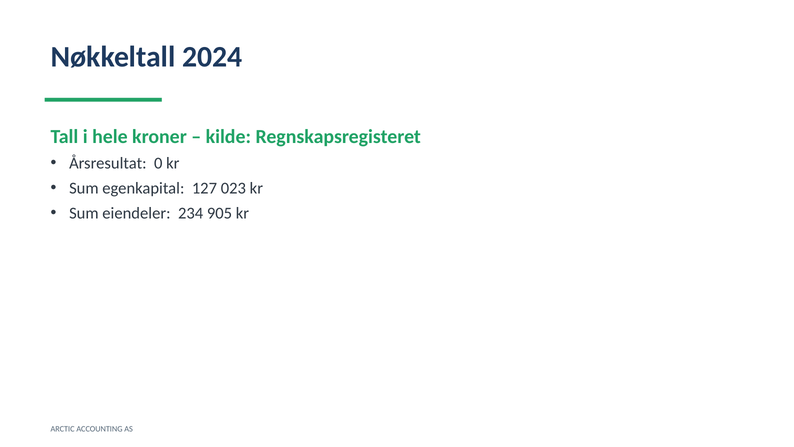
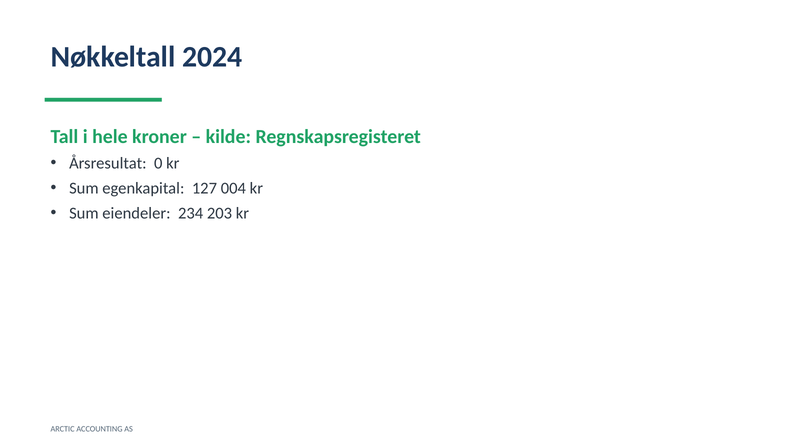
023: 023 -> 004
905: 905 -> 203
